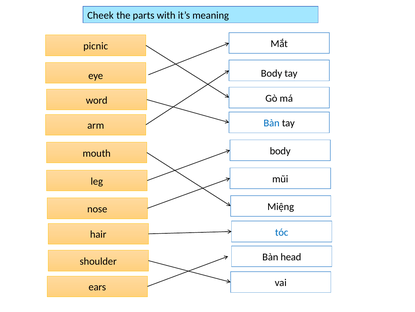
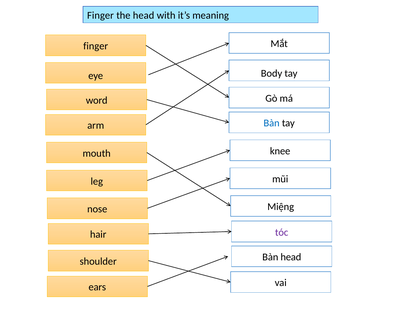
Cheek at (100, 15): Cheek -> Finger
the parts: parts -> head
picnic at (96, 46): picnic -> finger
body at (280, 151): body -> knee
tóc colour: blue -> purple
